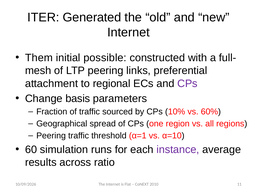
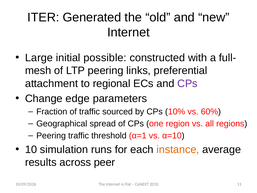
Them: Them -> Large
basis: basis -> edge
60: 60 -> 10
instance colour: purple -> orange
ratio: ratio -> peer
